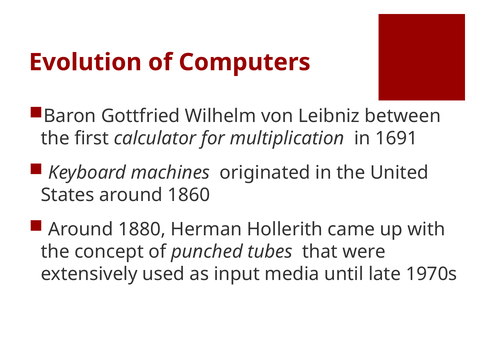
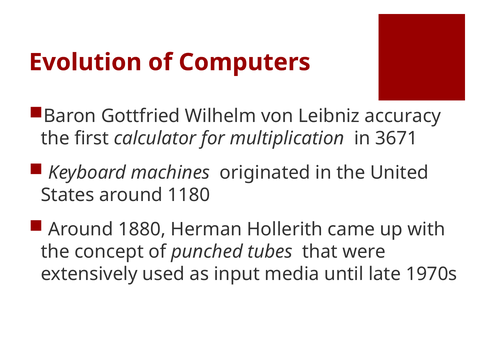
between: between -> accuracy
1691: 1691 -> 3671
1860: 1860 -> 1180
